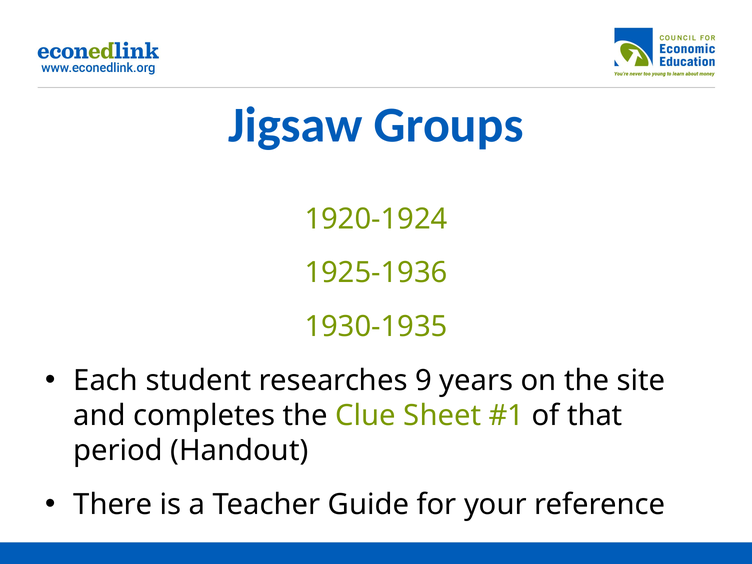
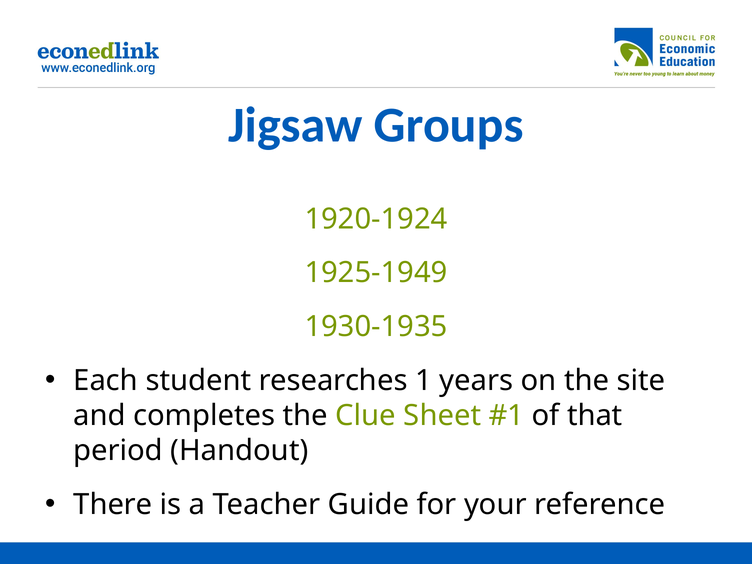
1925-1936: 1925-1936 -> 1925-1949
9: 9 -> 1
